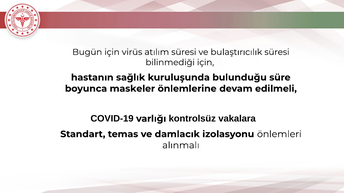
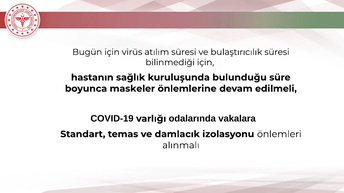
kontrolsüz: kontrolsüz -> odalarında
